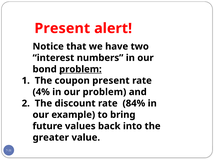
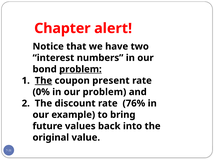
Present at (62, 28): Present -> Chapter
The at (43, 81) underline: none -> present
4%: 4% -> 0%
84%: 84% -> 76%
greater: greater -> original
